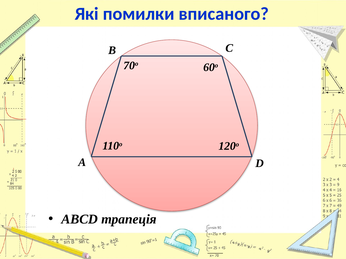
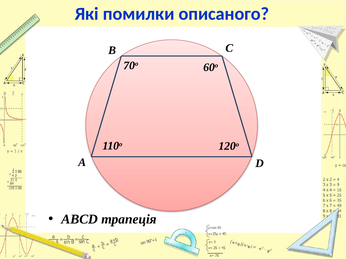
вписаного: вписаного -> описаного
